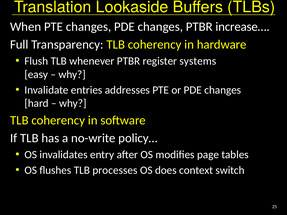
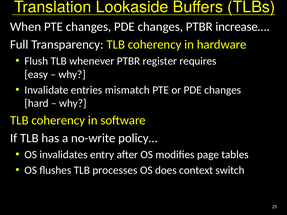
systems: systems -> requires
addresses: addresses -> mismatch
